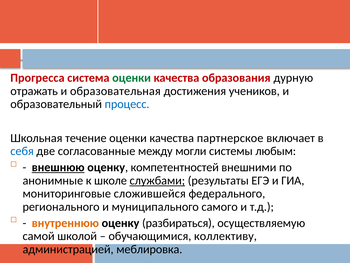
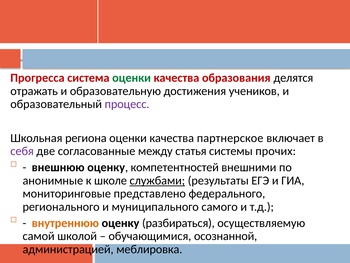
дурную: дурную -> делятся
образовательная: образовательная -> образовательную
процесс colour: blue -> purple
течение: течение -> региона
себя colour: blue -> purple
могли: могли -> статья
любым: любым -> прочих
внешнюю underline: present -> none
сложившейся: сложившейся -> представлено
коллективу: коллективу -> осознанной
